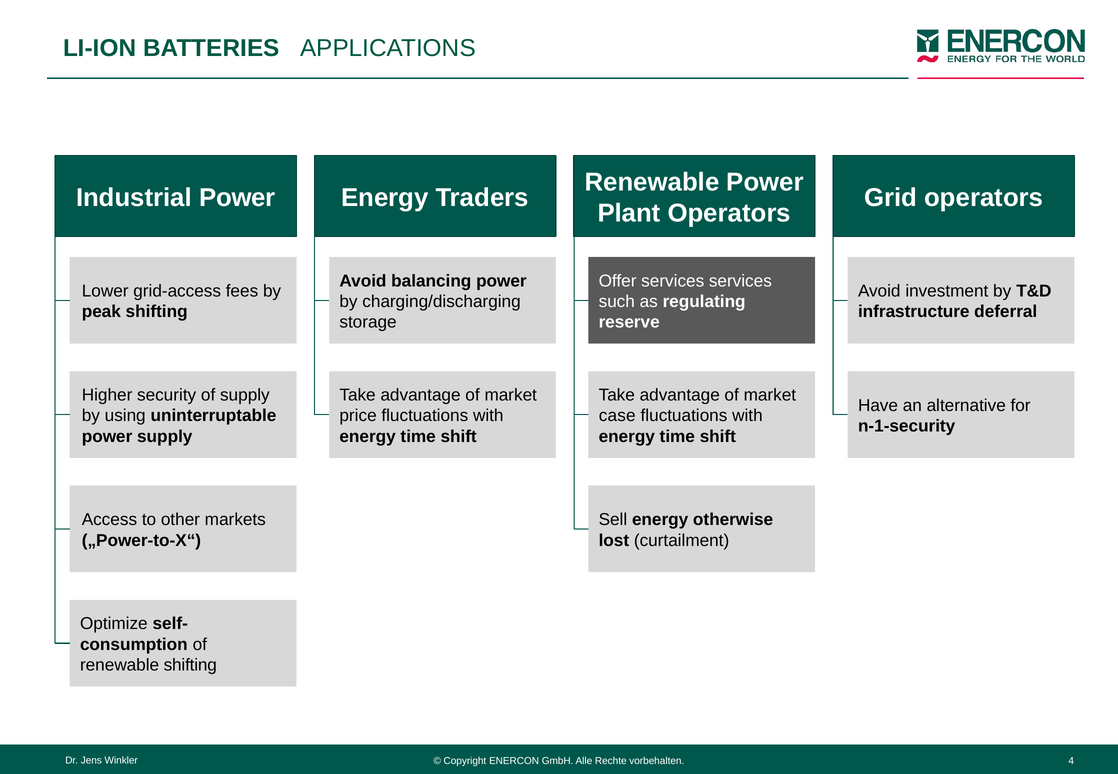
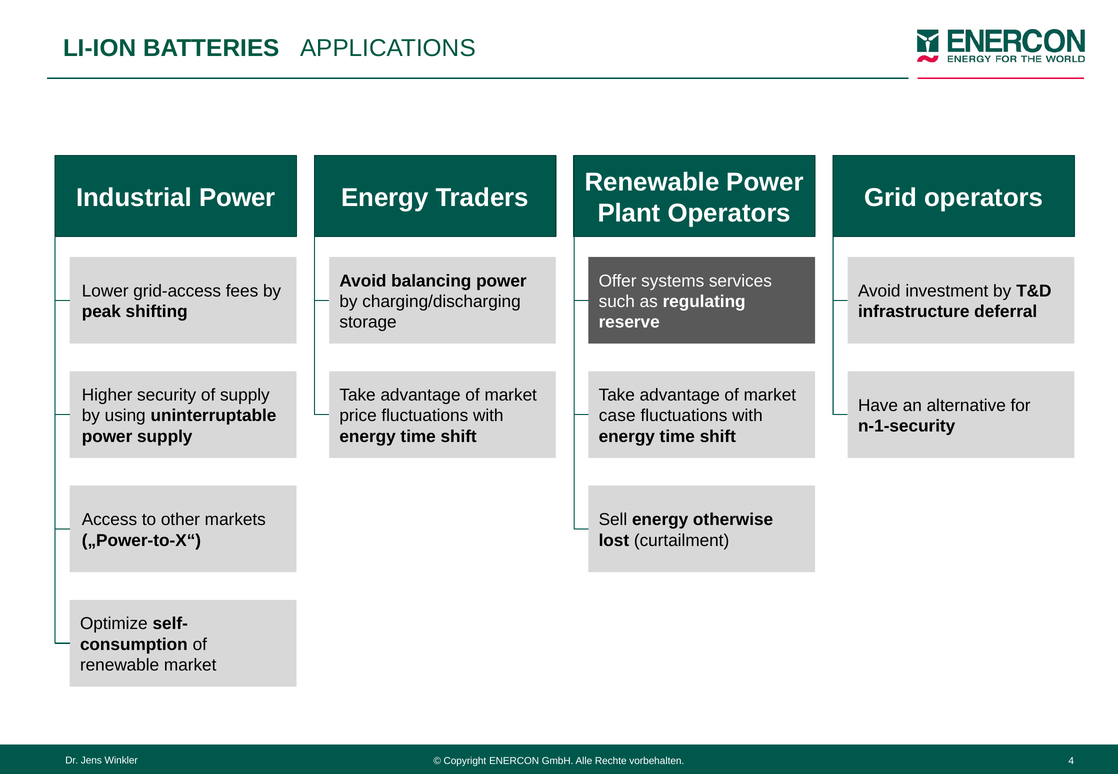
Offer services: services -> systems
renewable shifting: shifting -> market
